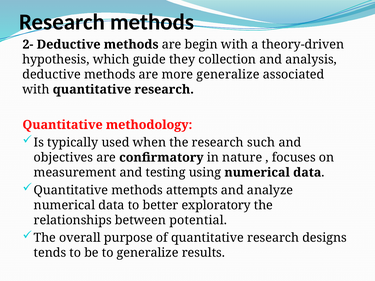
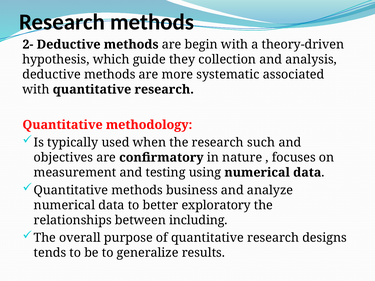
more generalize: generalize -> systematic
attempts: attempts -> business
potential: potential -> including
